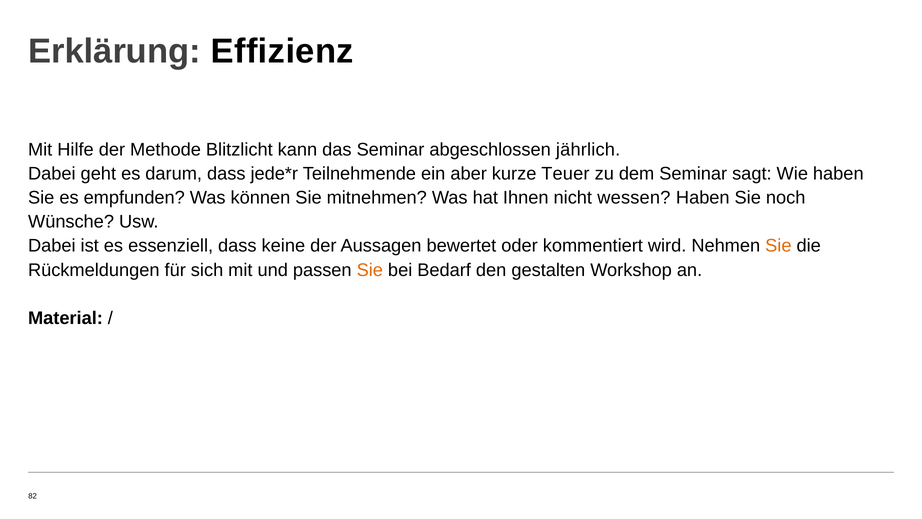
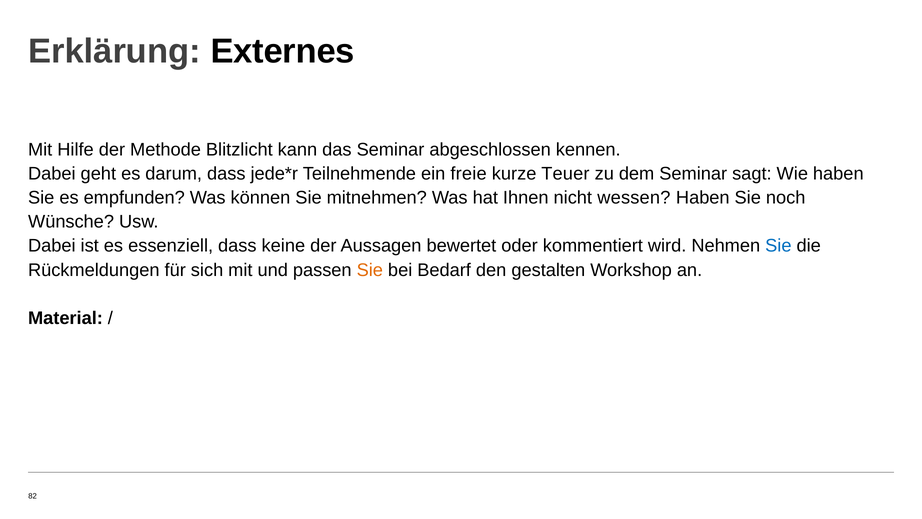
Effizienz: Effizienz -> Externes
jährlich: jährlich -> kennen
aber: aber -> freie
Sie at (778, 246) colour: orange -> blue
